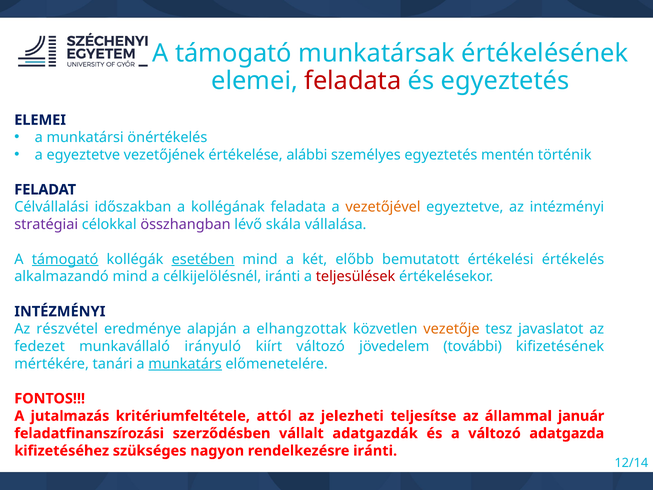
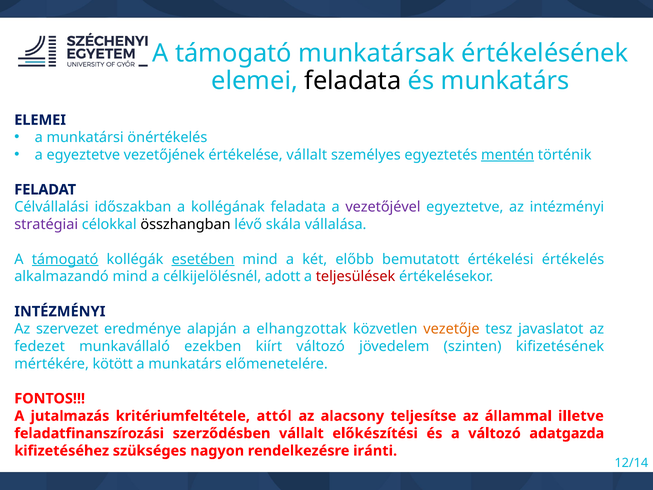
feladata at (353, 81) colour: red -> black
és egyeztetés: egyeztetés -> munkatárs
értékelése alábbi: alábbi -> vállalt
mentén underline: none -> present
vezetőjével colour: orange -> purple
összhangban colour: purple -> black
célkijelölésnél iránti: iránti -> adott
részvétel: részvétel -> szervezet
irányuló: irányuló -> ezekben
további: további -> szinten
tanári: tanári -> kötött
munkatárs at (185, 364) underline: present -> none
jelezheti: jelezheti -> alacsony
január: január -> illetve
adatgazdák: adatgazdák -> előkészítési
